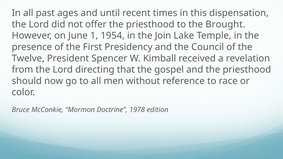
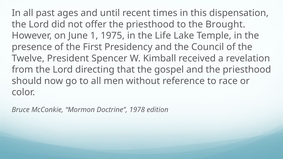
1954: 1954 -> 1975
Join: Join -> Life
